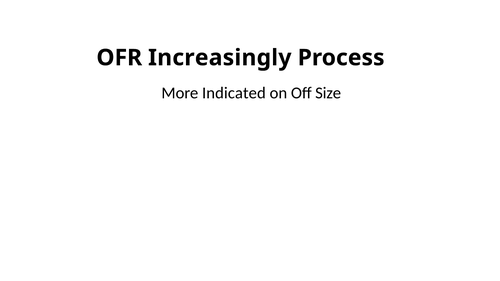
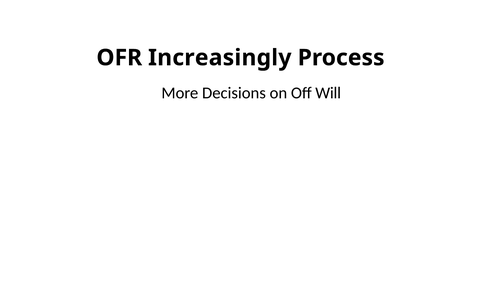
Indicated: Indicated -> Decisions
Size: Size -> Will
